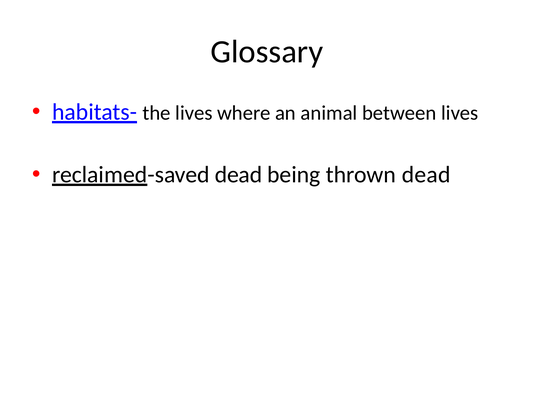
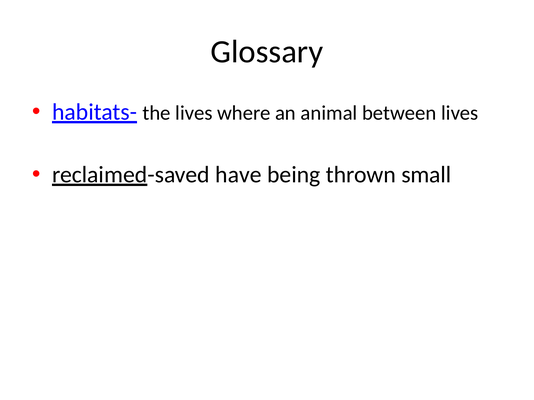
reclaimed-saved dead: dead -> have
thrown dead: dead -> small
